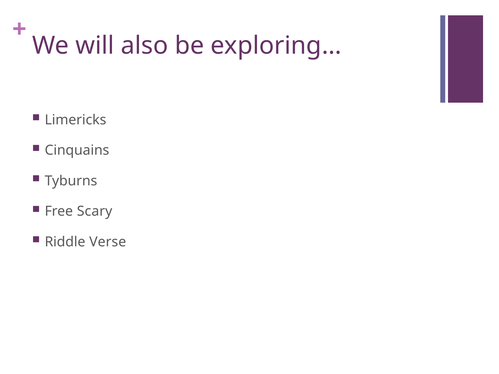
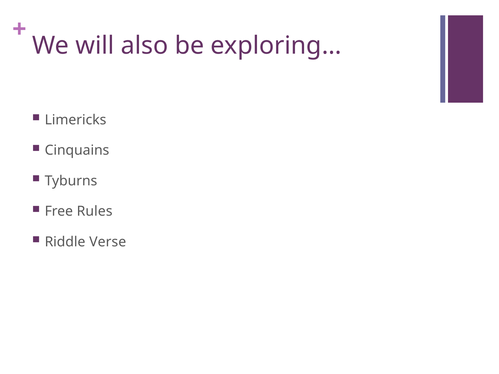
Scary: Scary -> Rules
